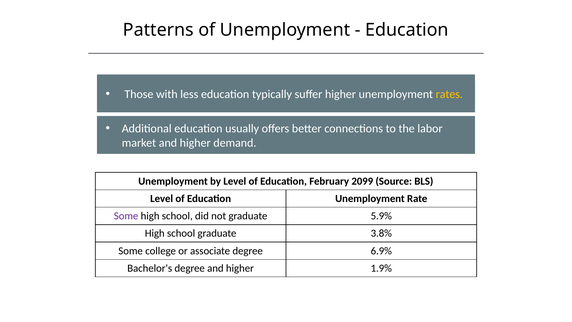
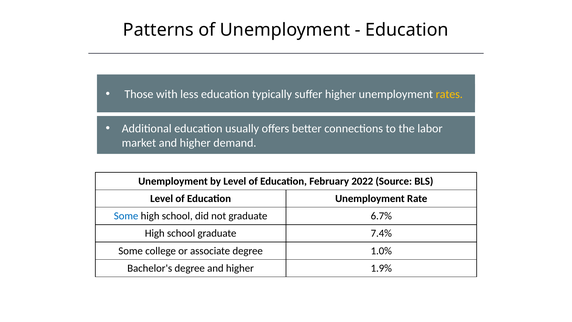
2099: 2099 -> 2022
Some at (126, 216) colour: purple -> blue
5.9%: 5.9% -> 6.7%
3.8%: 3.8% -> 7.4%
6.9%: 6.9% -> 1.0%
